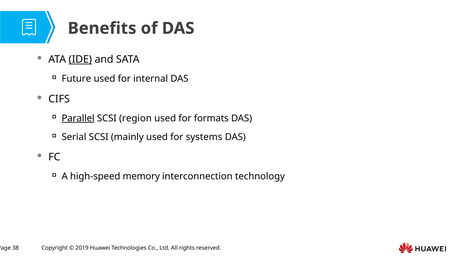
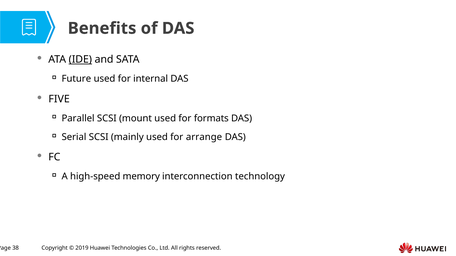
CIFS: CIFS -> FIVE
Parallel underline: present -> none
region: region -> mount
systems: systems -> arrange
